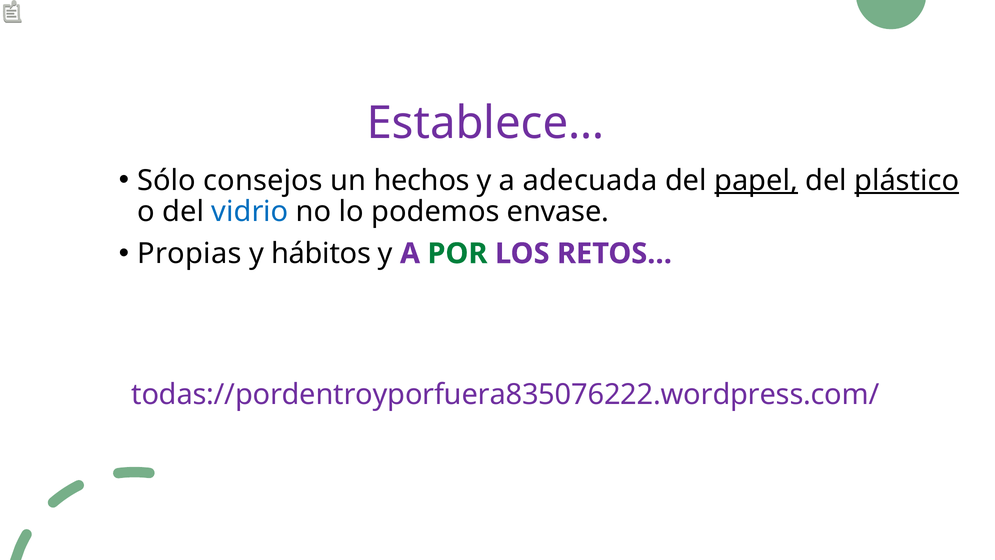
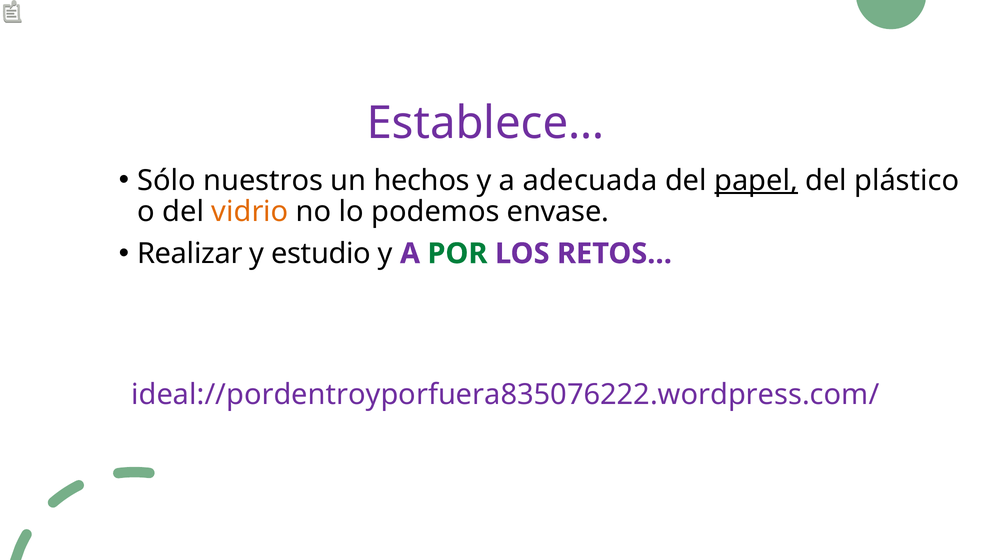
consejos: consejos -> nuestros
plástico underline: present -> none
vidrio colour: blue -> orange
Propias: Propias -> Realizar
hábitos: hábitos -> estudio
todas://pordentroyporfuera835076222.wordpress.com/: todas://pordentroyporfuera835076222.wordpress.com/ -> ideal://pordentroyporfuera835076222.wordpress.com/
